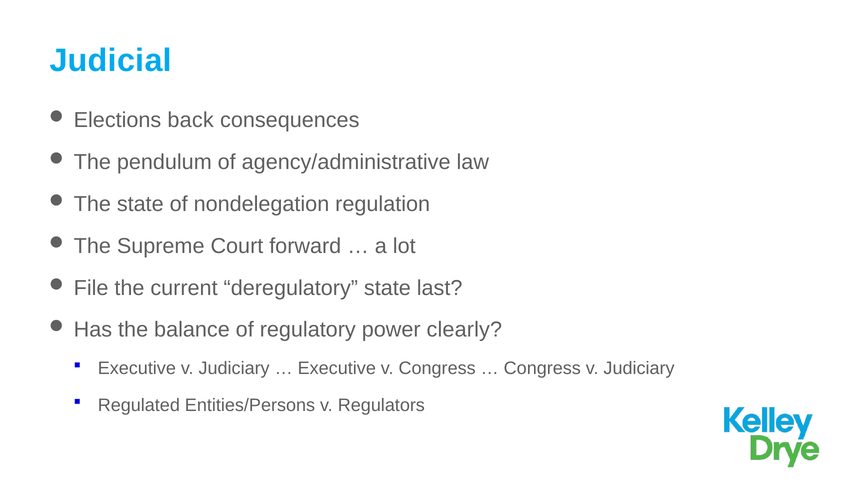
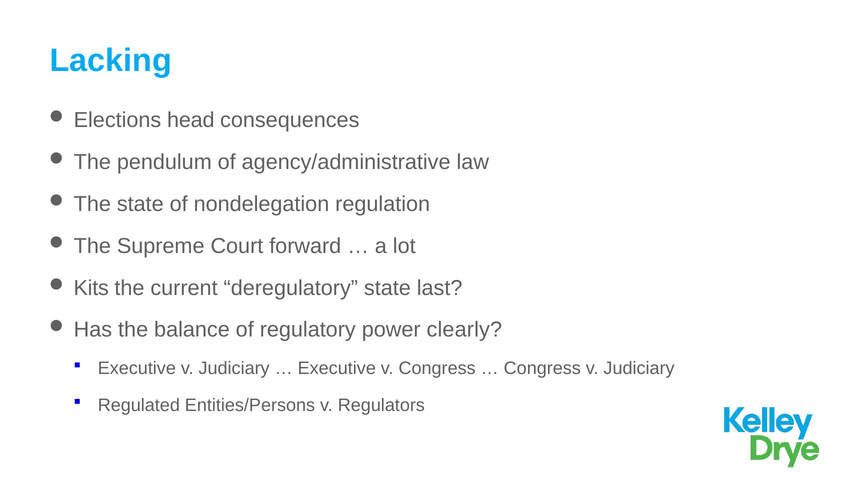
Judicial: Judicial -> Lacking
back: back -> head
File: File -> Kits
